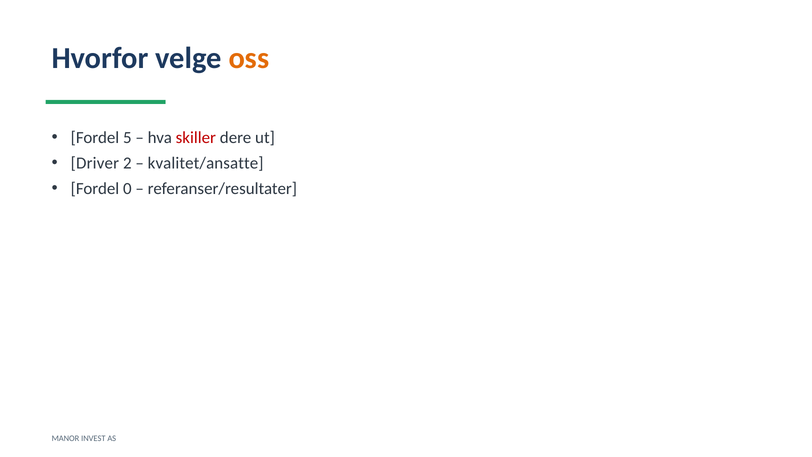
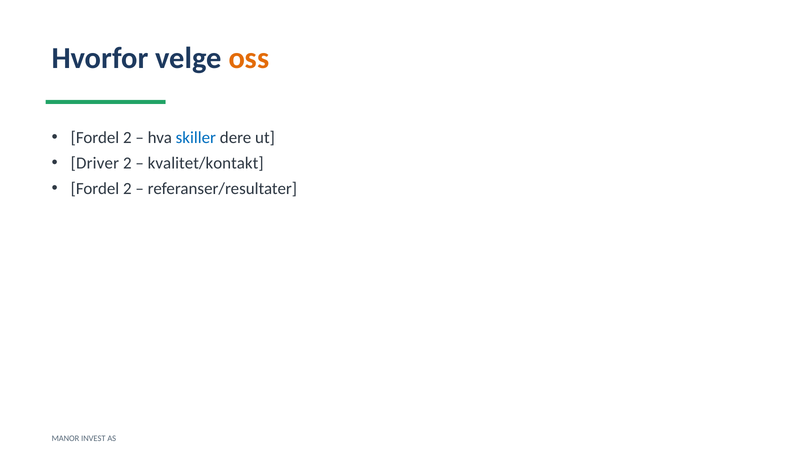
5 at (127, 138): 5 -> 2
skiller colour: red -> blue
kvalitet/ansatte: kvalitet/ansatte -> kvalitet/kontakt
0 at (127, 188): 0 -> 2
